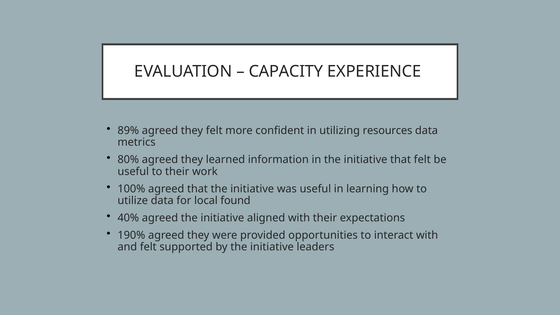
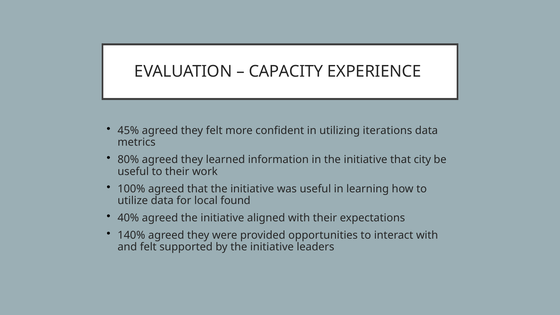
89%: 89% -> 45%
resources: resources -> iterations
that felt: felt -> city
190%: 190% -> 140%
